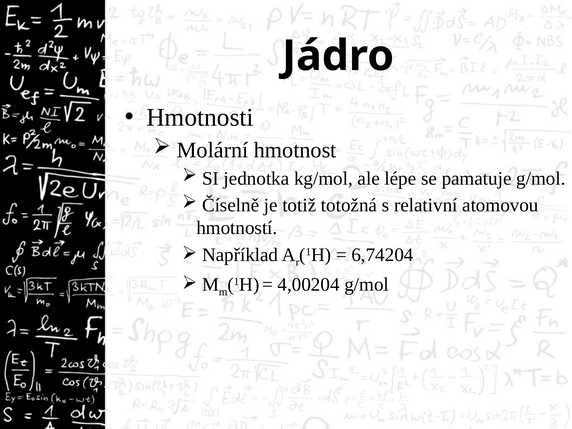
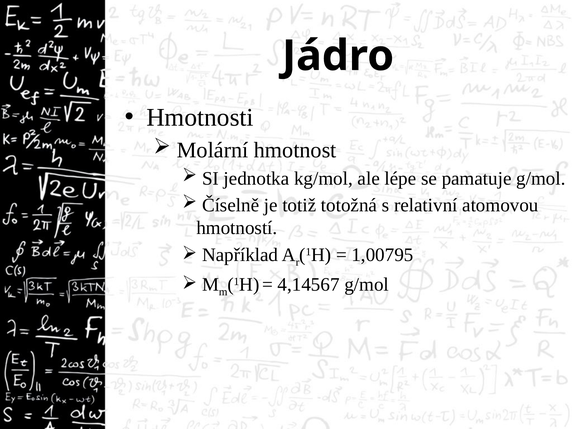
6,74204: 6,74204 -> 1,00795
4,00204: 4,00204 -> 4,14567
